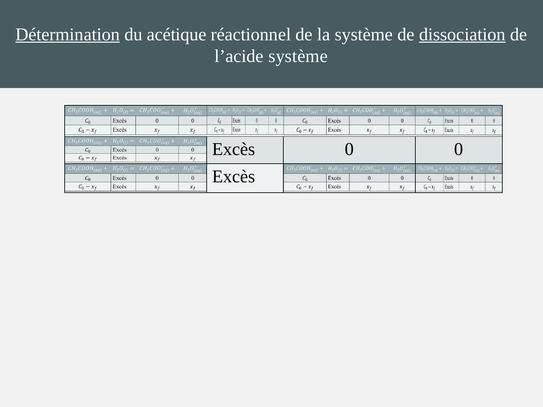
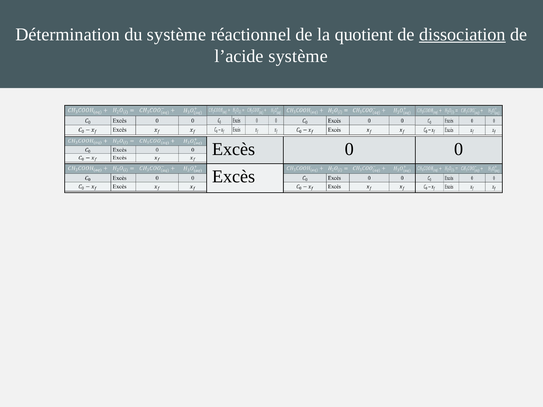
Détermination underline: present -> none
du acétique: acétique -> système
la système: système -> quotient
